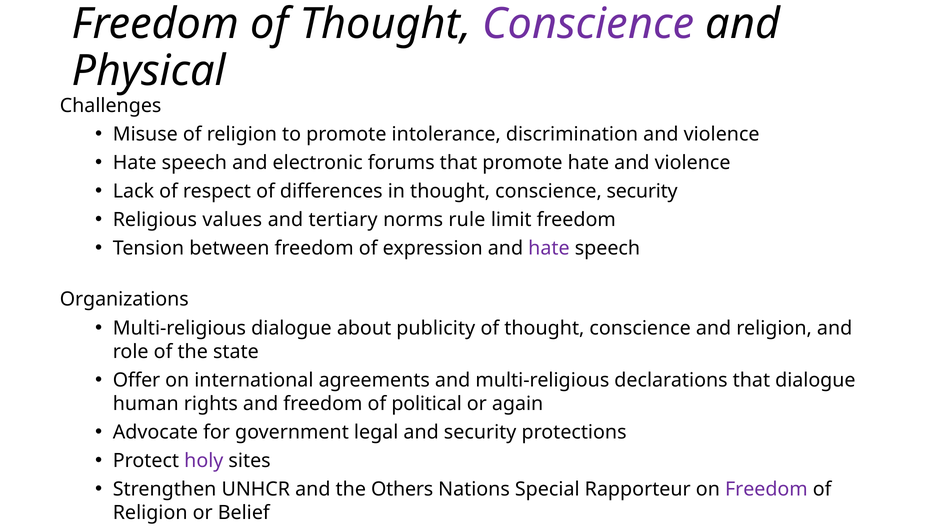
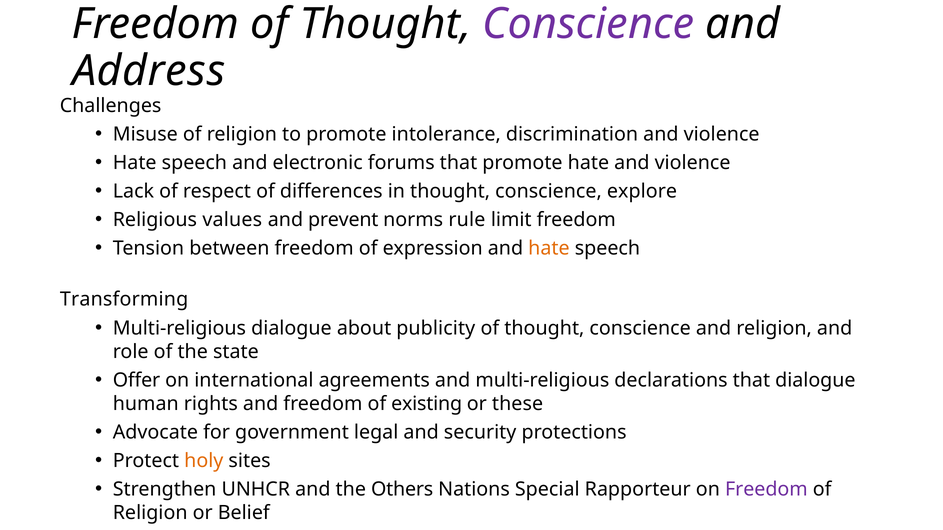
Physical: Physical -> Address
conscience security: security -> explore
tertiary: tertiary -> prevent
hate at (549, 249) colour: purple -> orange
Organizations: Organizations -> Transforming
political: political -> existing
again: again -> these
holy colour: purple -> orange
